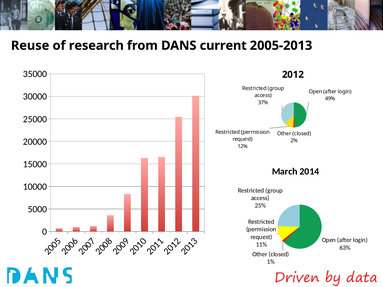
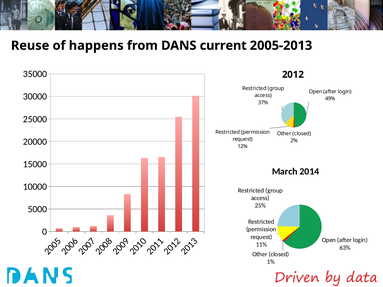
research: research -> happens
